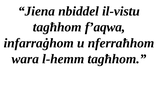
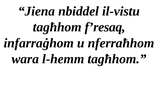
f’aqwa: f’aqwa -> f’resaq
